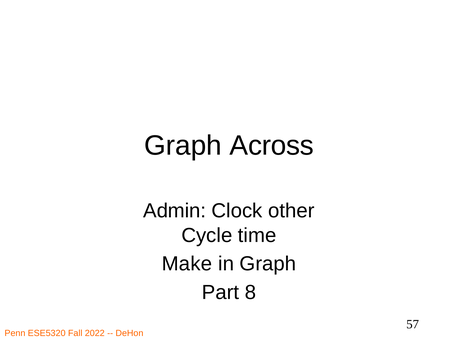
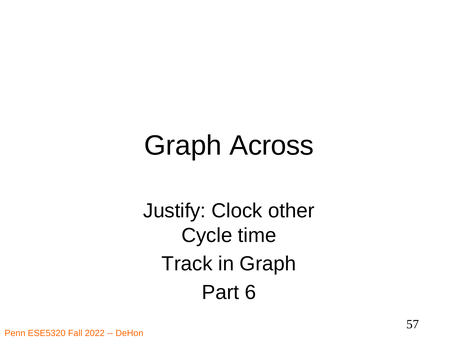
Admin: Admin -> Justify
Make: Make -> Track
8: 8 -> 6
